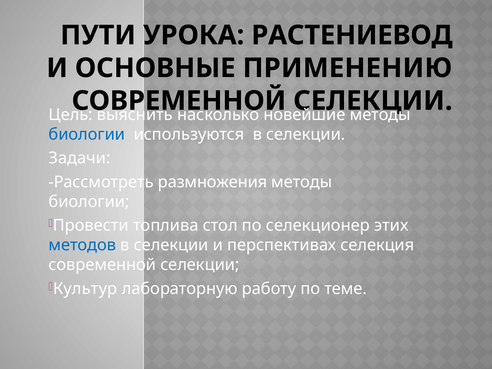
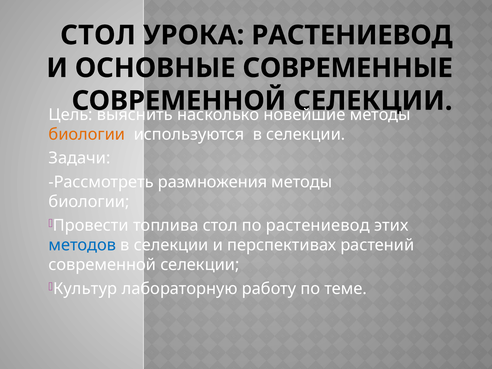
ПУТИ at (98, 35): ПУТИ -> СТОЛ
ПРИМЕНЕНИЮ: ПРИМЕНЕНИЮ -> СОВРЕМЕННЫЕ
биологии at (87, 134) colour: blue -> orange
по селекционер: селекционер -> растениевод
селекция: селекция -> растений
